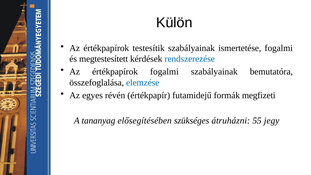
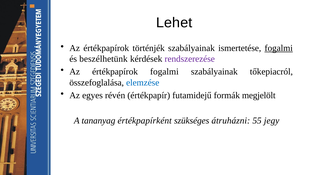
Külön: Külön -> Lehet
testesítik: testesítik -> történjék
fogalmi at (279, 48) underline: none -> present
megtestesített: megtestesített -> beszélhetünk
rendszerezése colour: blue -> purple
bemutatóra: bemutatóra -> tőkepiacról
megfizeti: megfizeti -> megjelölt
elősegítésében: elősegítésében -> értékpapírként
